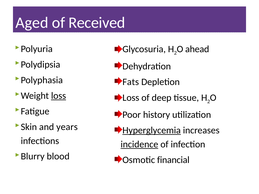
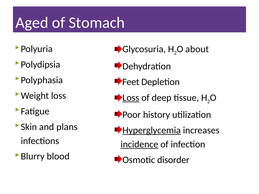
Received: Received -> Stomach
ahead: ahead -> about
Fats: Fats -> Feet
loss at (59, 96) underline: present -> none
Loss at (131, 98) underline: none -> present
years: years -> plans
financial: financial -> disorder
